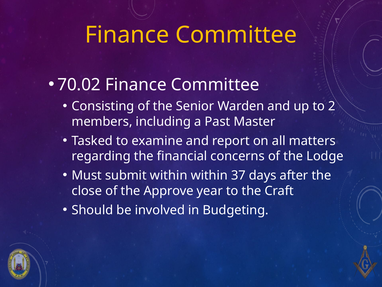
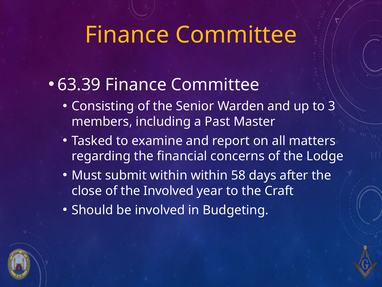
70.02: 70.02 -> 63.39
2: 2 -> 3
37: 37 -> 58
the Approve: Approve -> Involved
